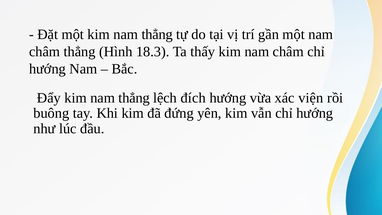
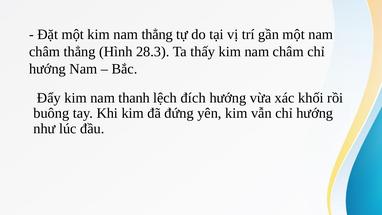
18.3: 18.3 -> 28.3
Đẩy kim nam thẳng: thẳng -> thanh
viện: viện -> khối
